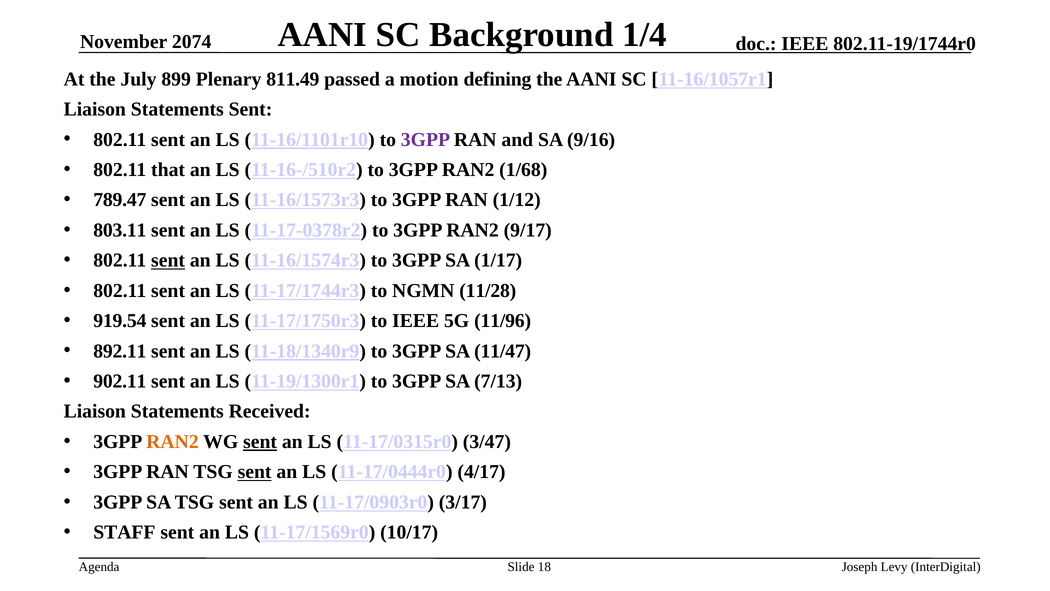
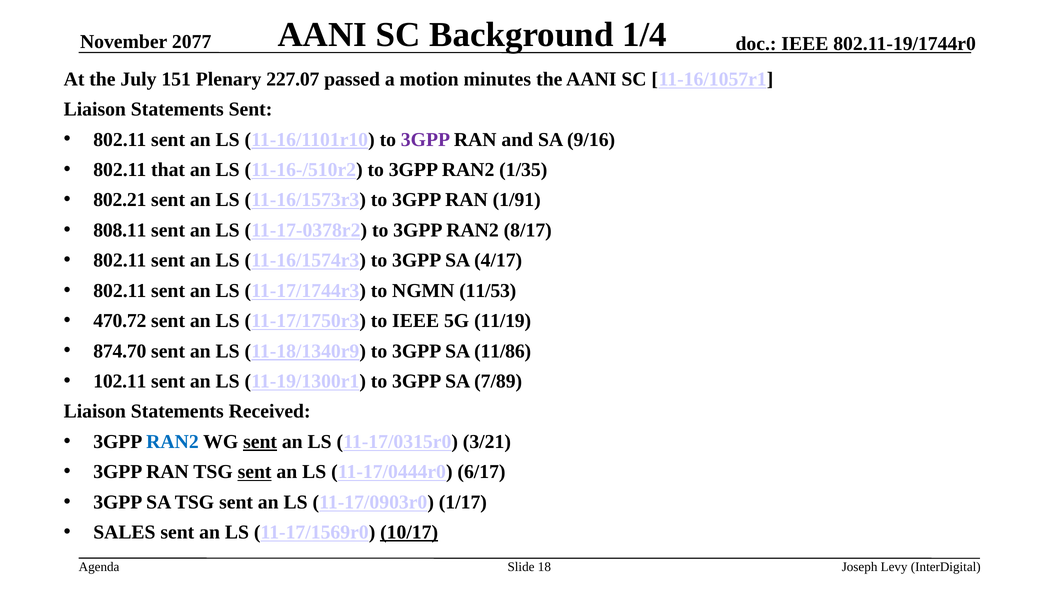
2074: 2074 -> 2077
899: 899 -> 151
811.49: 811.49 -> 227.07
defining: defining -> minutes
1/68: 1/68 -> 1/35
789.47: 789.47 -> 802.21
1/12: 1/12 -> 1/91
803.11: 803.11 -> 808.11
9/17: 9/17 -> 8/17
sent at (168, 260) underline: present -> none
1/17: 1/17 -> 4/17
11/28: 11/28 -> 11/53
919.54: 919.54 -> 470.72
11/96: 11/96 -> 11/19
892.11: 892.11 -> 874.70
11/47: 11/47 -> 11/86
902.11: 902.11 -> 102.11
7/13: 7/13 -> 7/89
RAN2 at (172, 441) colour: orange -> blue
3/47: 3/47 -> 3/21
4/17: 4/17 -> 6/17
3/17: 3/17 -> 1/17
STAFF: STAFF -> SALES
10/17 underline: none -> present
